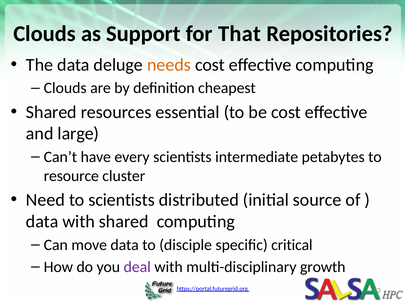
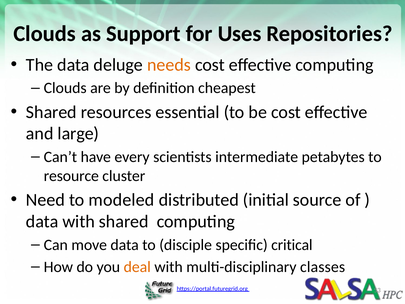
That: That -> Uses
to scientists: scientists -> modeled
deal colour: purple -> orange
growth: growth -> classes
